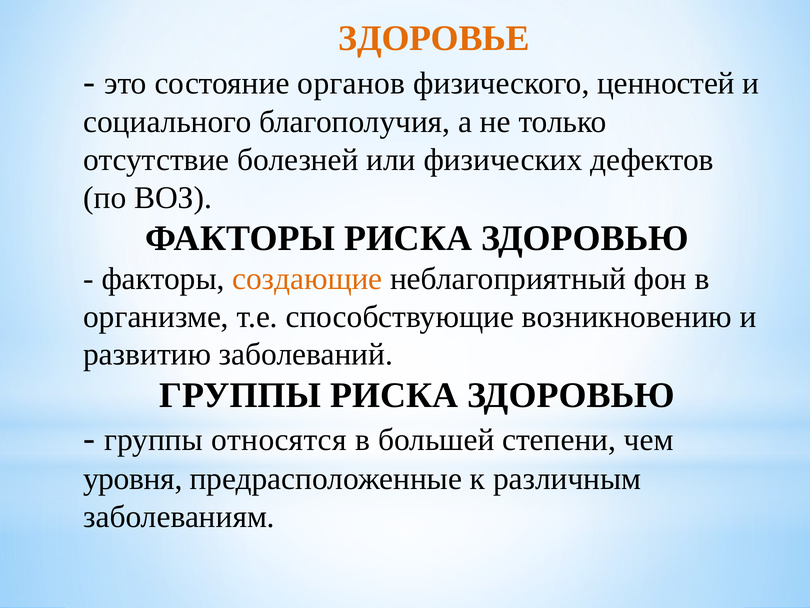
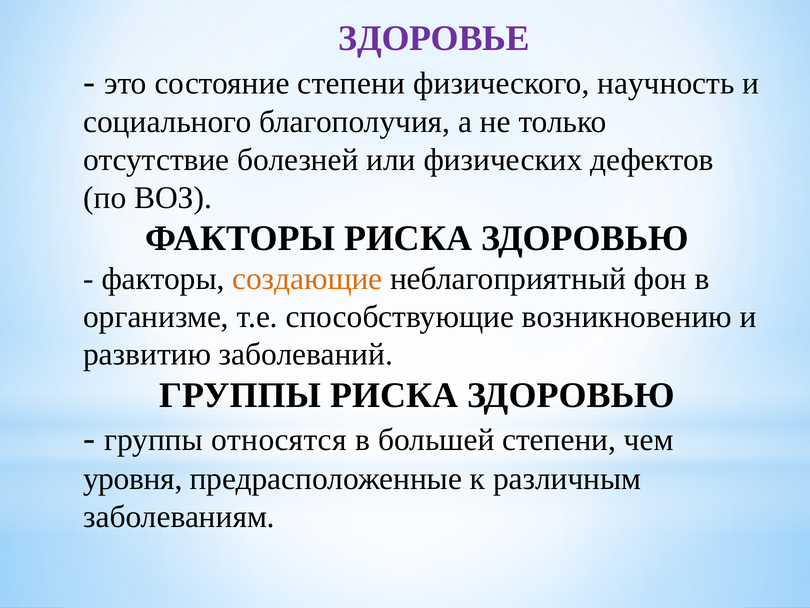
ЗДОРОВЬЕ colour: orange -> purple
состояние органов: органов -> степени
ценностей: ценностей -> научность
